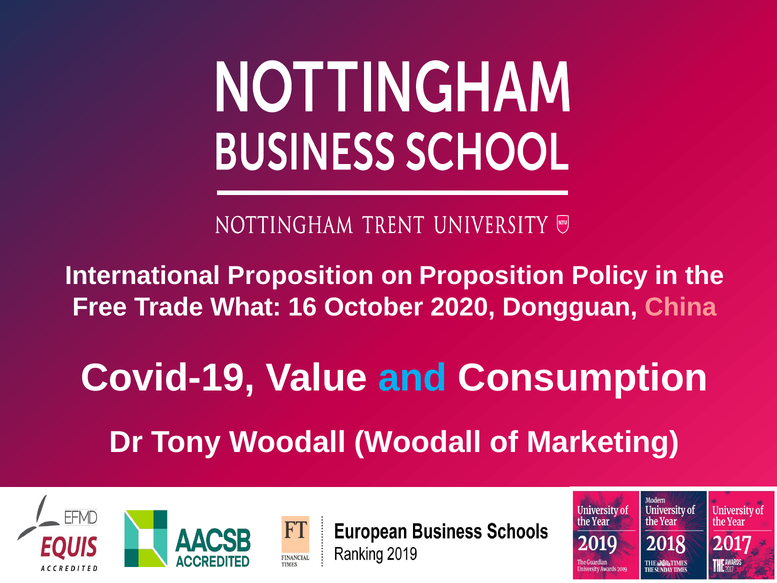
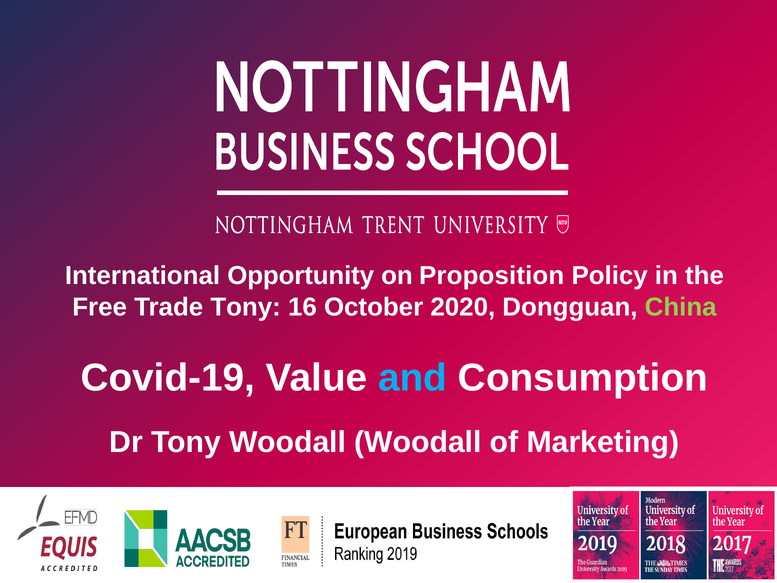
International Proposition: Proposition -> Opportunity
Trade What: What -> Tony
China colour: pink -> light green
